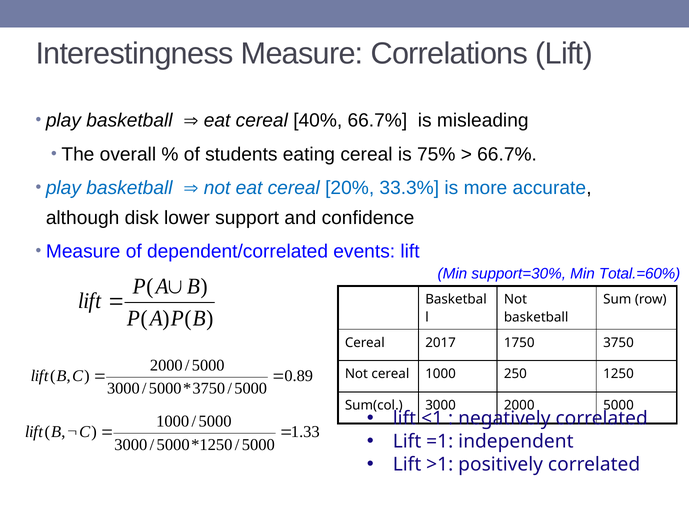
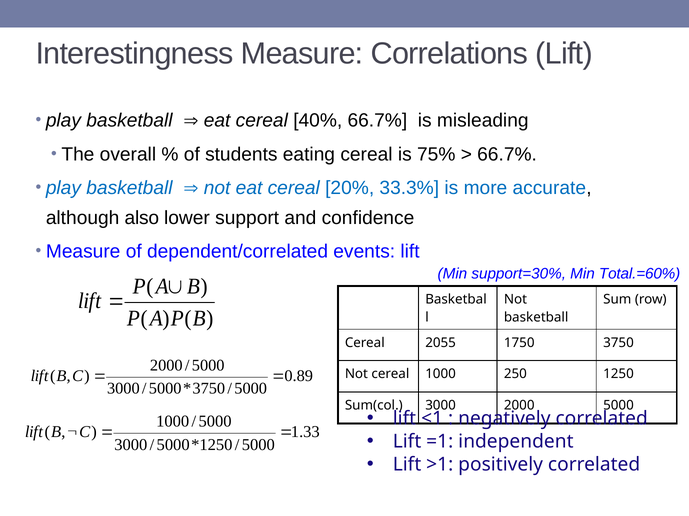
disk: disk -> also
2017: 2017 -> 2055
